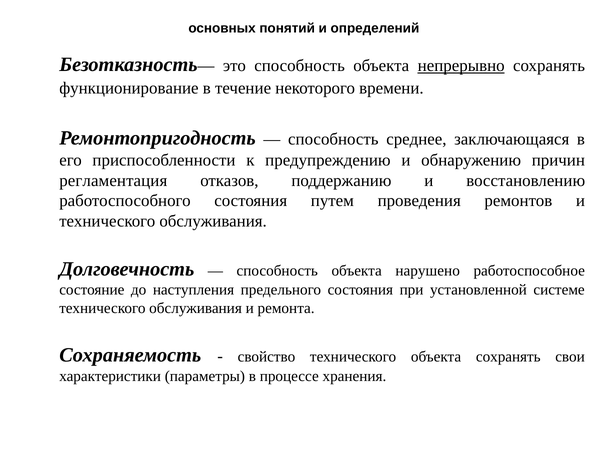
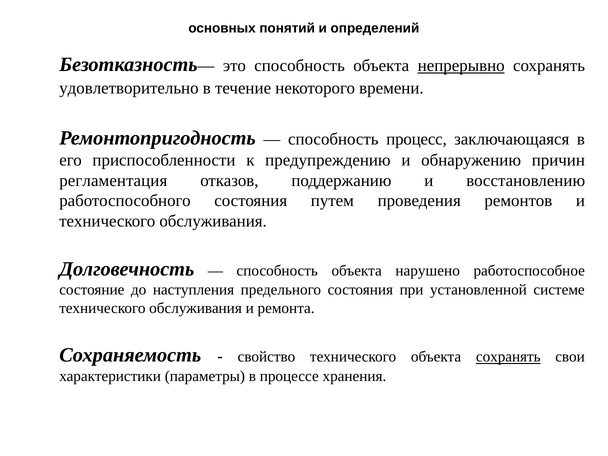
функционирование: функционирование -> удовлетворительно
среднее: среднее -> процесс
сохранять at (508, 357) underline: none -> present
